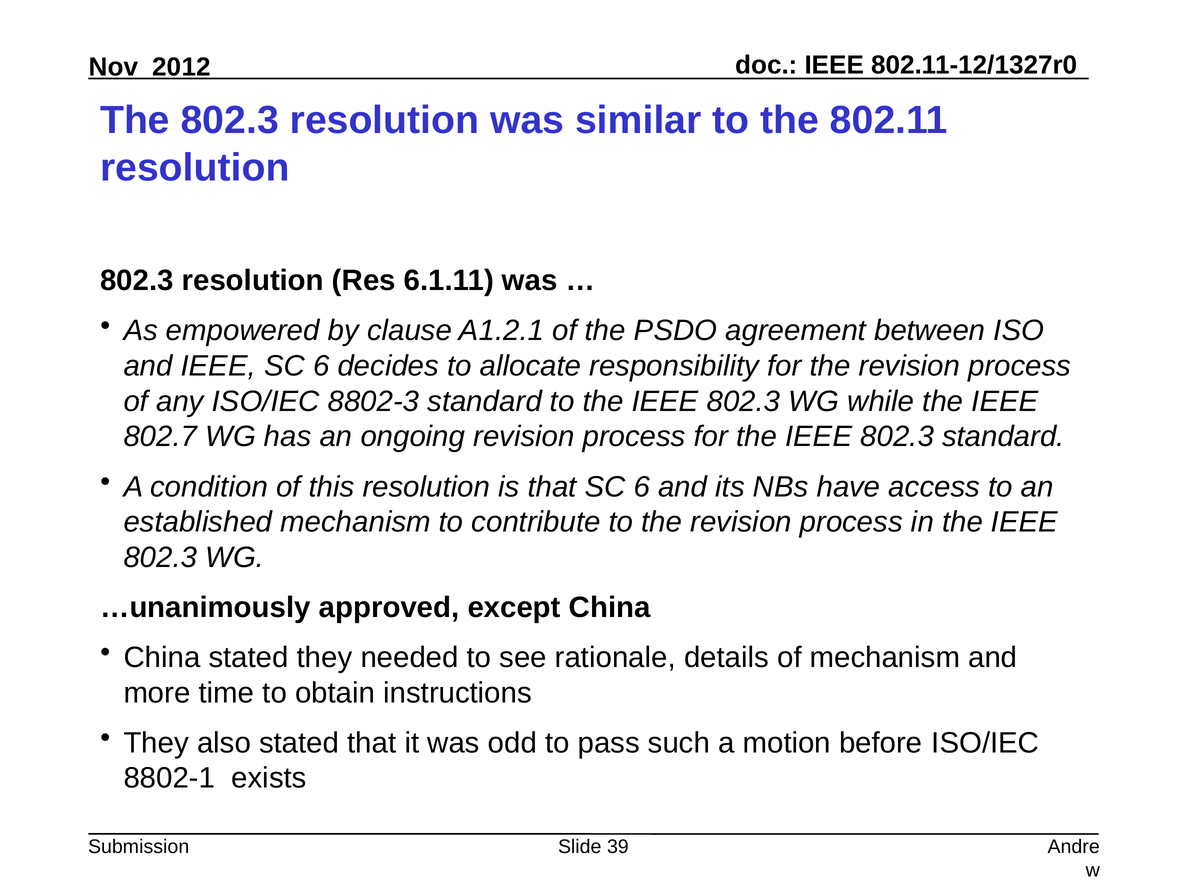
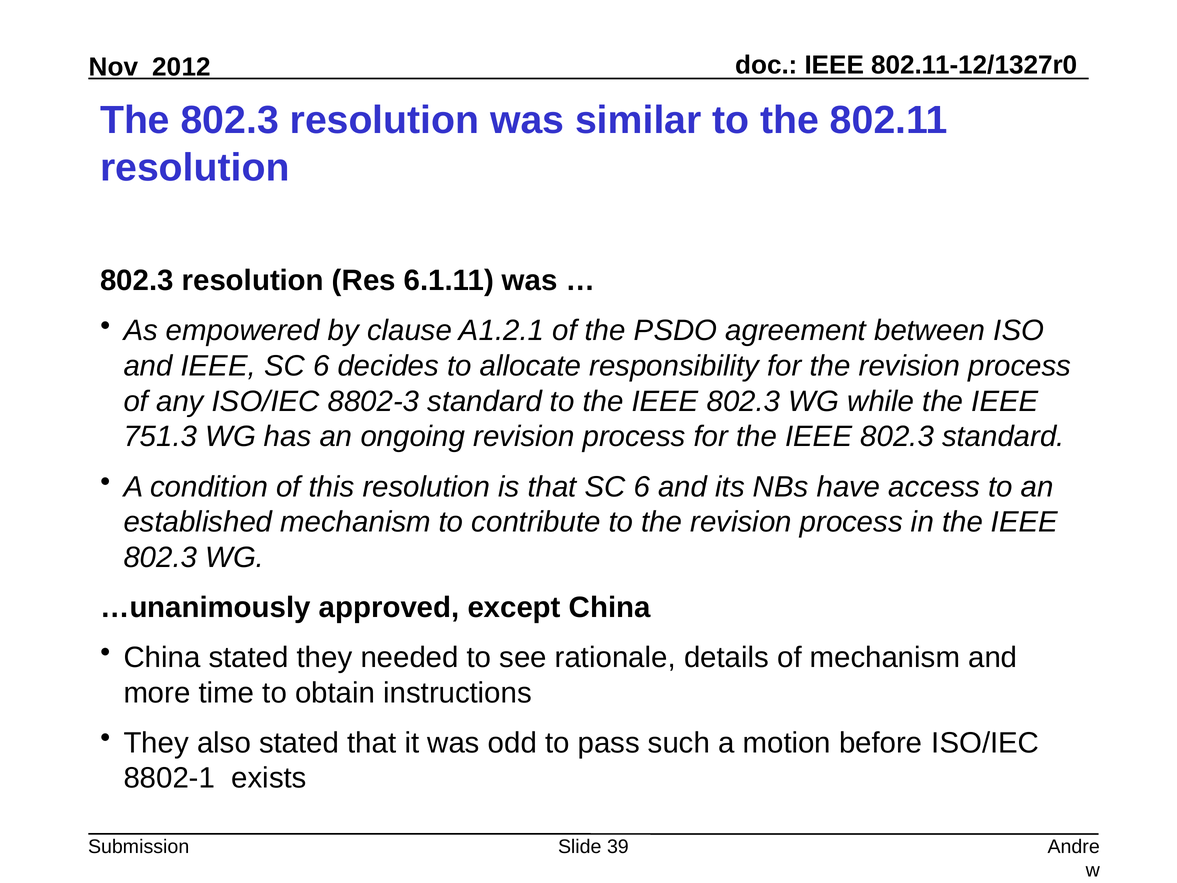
802.7: 802.7 -> 751.3
